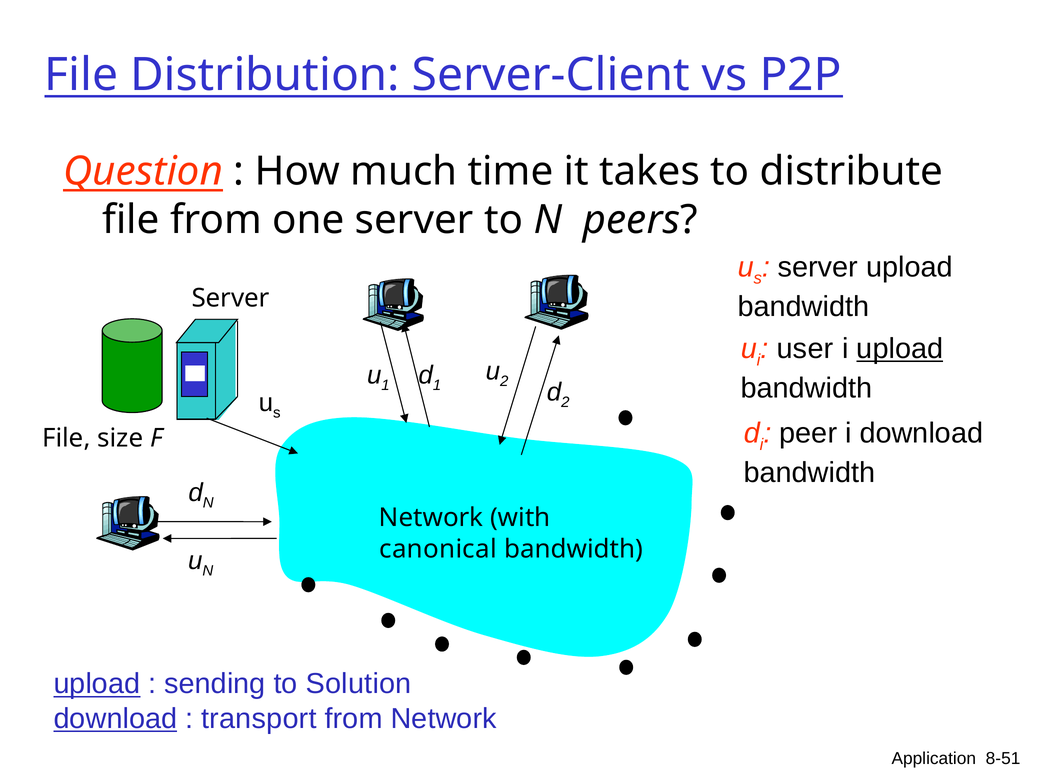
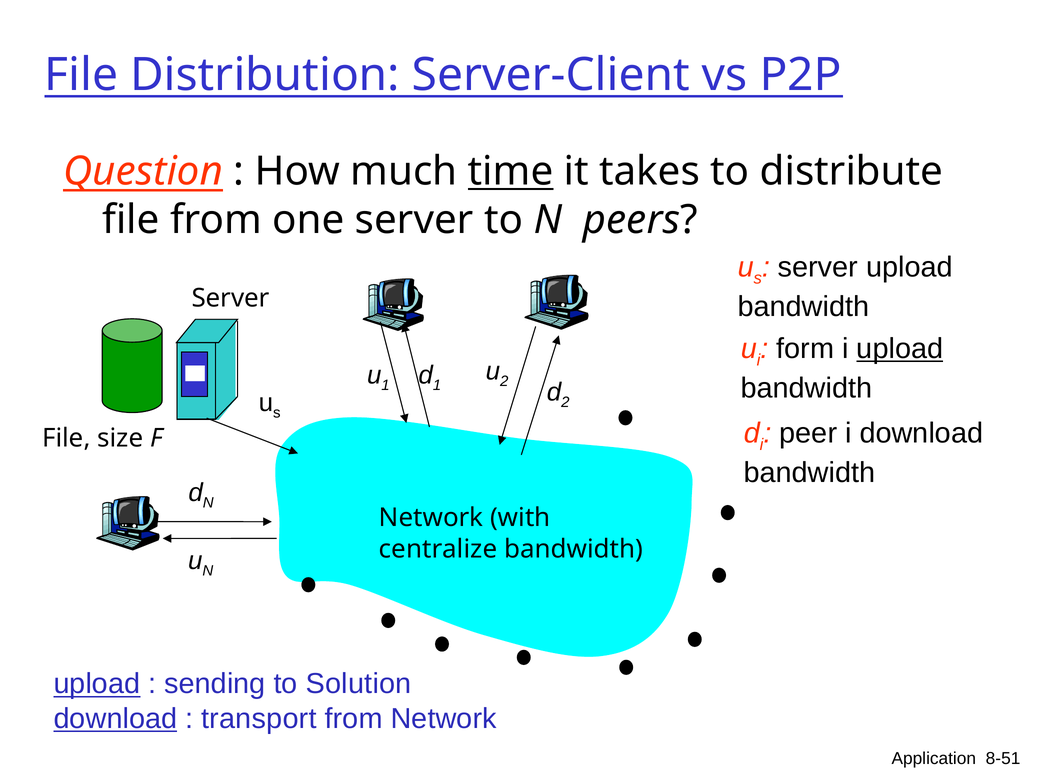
time underline: none -> present
user: user -> form
canonical: canonical -> centralize
